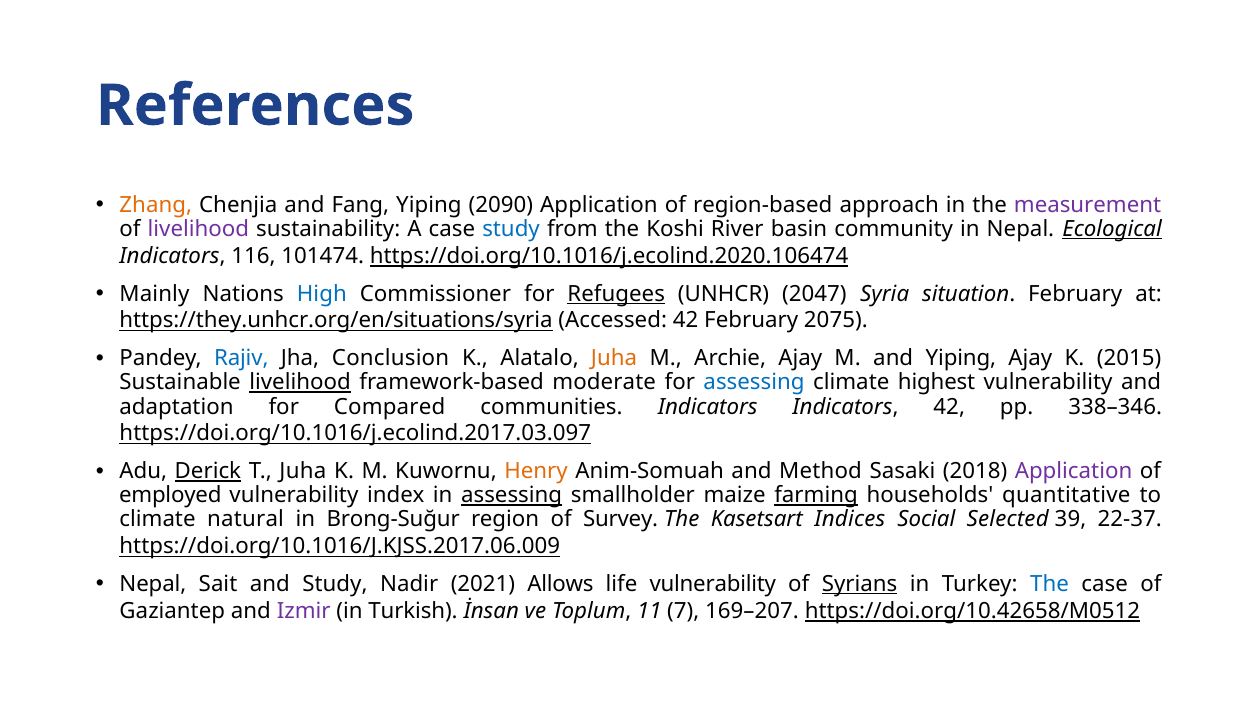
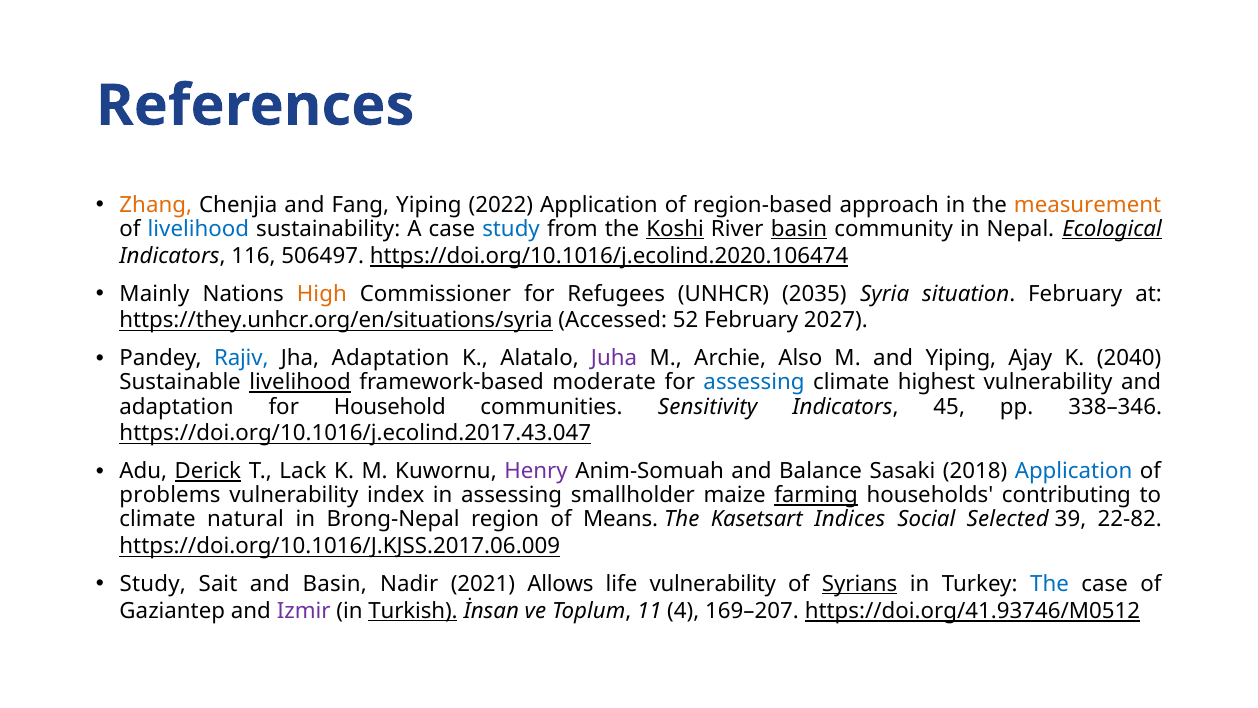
2090: 2090 -> 2022
measurement colour: purple -> orange
livelihood at (198, 229) colour: purple -> blue
Koshi underline: none -> present
basin at (799, 229) underline: none -> present
101474: 101474 -> 506497
High colour: blue -> orange
Refugees underline: present -> none
2047: 2047 -> 2035
Accessed 42: 42 -> 52
2075: 2075 -> 2027
Jha Conclusion: Conclusion -> Adaptation
Juha at (614, 358) colour: orange -> purple
Archie Ajay: Ajay -> Also
2015: 2015 -> 2040
Compared: Compared -> Household
communities Indicators: Indicators -> Sensitivity
Indicators 42: 42 -> 45
https://doi.org/10.1016/j.ecolind.2017.03.097: https://doi.org/10.1016/j.ecolind.2017.03.097 -> https://doi.org/10.1016/j.ecolind.2017.43.047
T Juha: Juha -> Lack
Henry colour: orange -> purple
Method: Method -> Balance
Application at (1074, 471) colour: purple -> blue
employed: employed -> problems
assessing at (512, 495) underline: present -> none
quantitative: quantitative -> contributing
Brong-Suğur: Brong-Suğur -> Brong-Nepal
Survey: Survey -> Means
22-37: 22-37 -> 22-82
Nepal at (153, 584): Nepal -> Study
and Study: Study -> Basin
Turkish underline: none -> present
7: 7 -> 4
https://doi.org/10.42658/M0512: https://doi.org/10.42658/M0512 -> https://doi.org/41.93746/M0512
